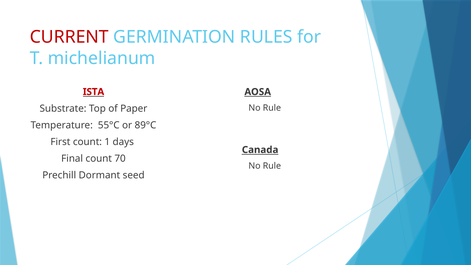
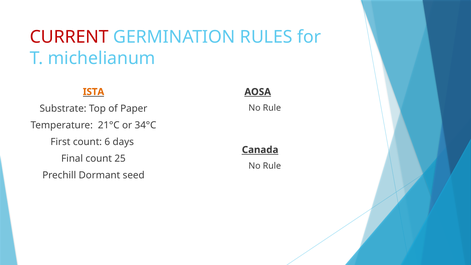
ISTA colour: red -> orange
55°C: 55°C -> 21°C
89°C: 89°C -> 34°C
1: 1 -> 6
70: 70 -> 25
